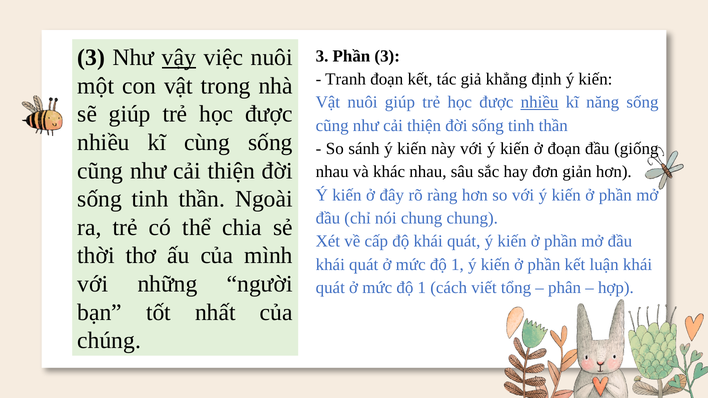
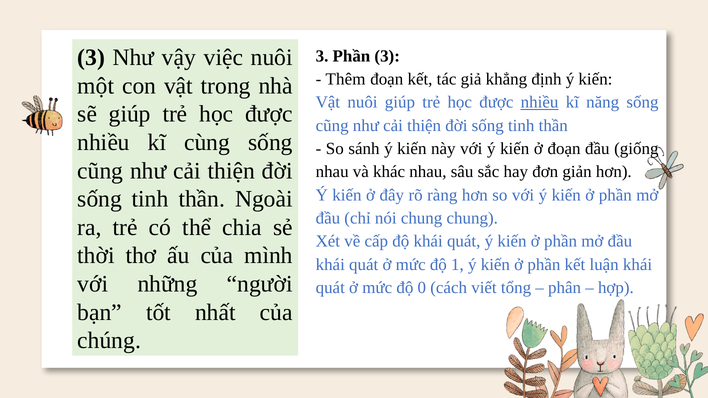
vậy underline: present -> none
Tranh: Tranh -> Thêm
1 at (422, 288): 1 -> 0
